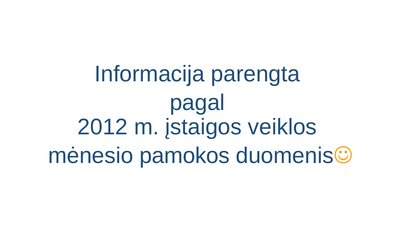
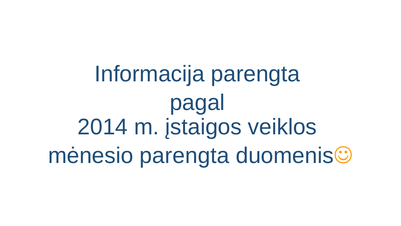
2012: 2012 -> 2014
mėnesio pamokos: pamokos -> parengta
